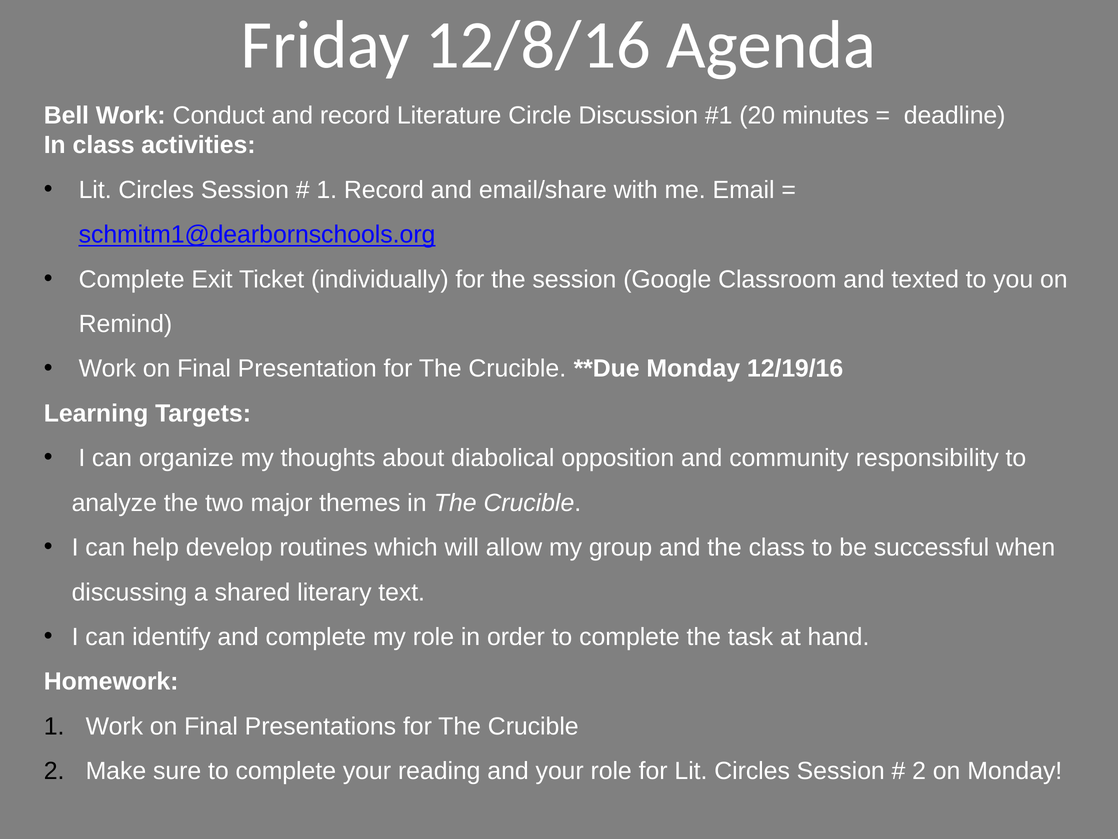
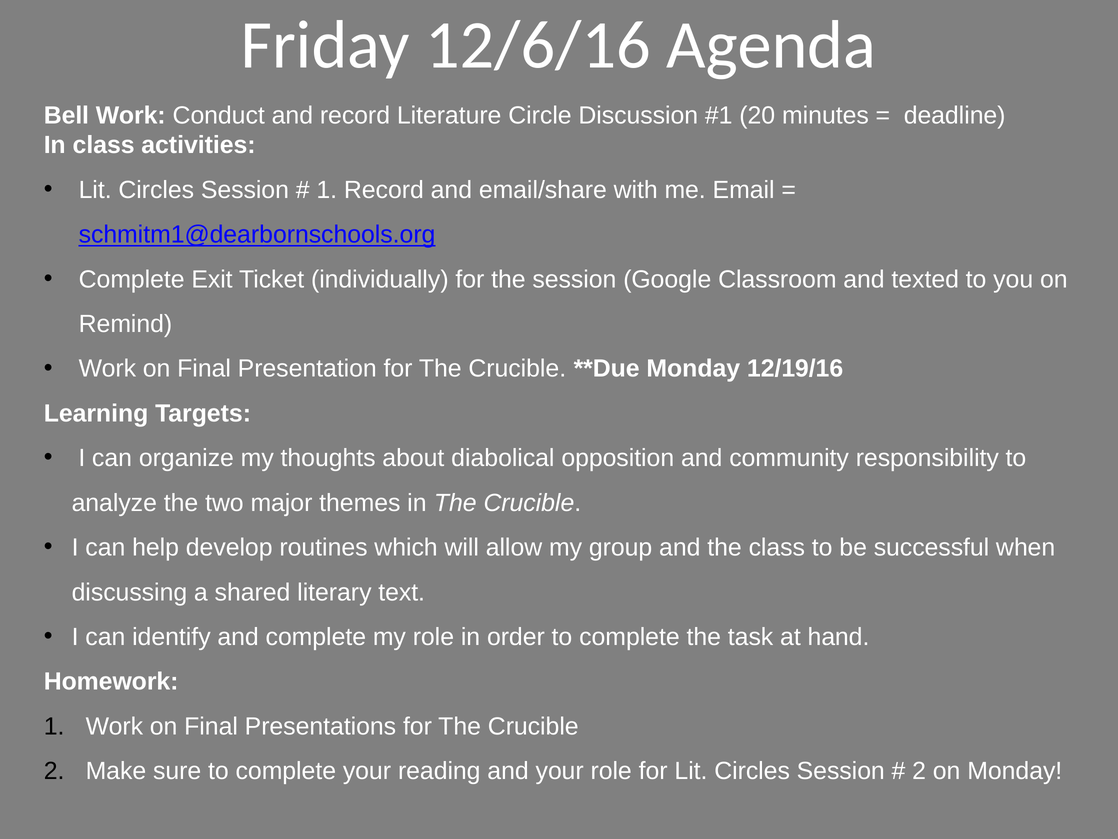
12/8/16: 12/8/16 -> 12/6/16
